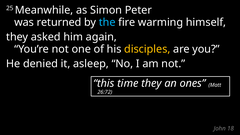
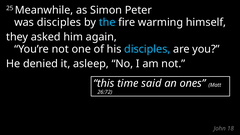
was returned: returned -> disciples
disciples at (147, 49) colour: yellow -> light blue
time they: they -> said
